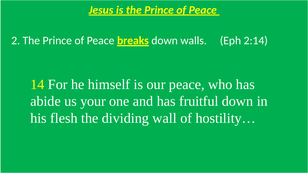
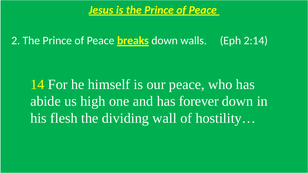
your: your -> high
fruitful: fruitful -> forever
